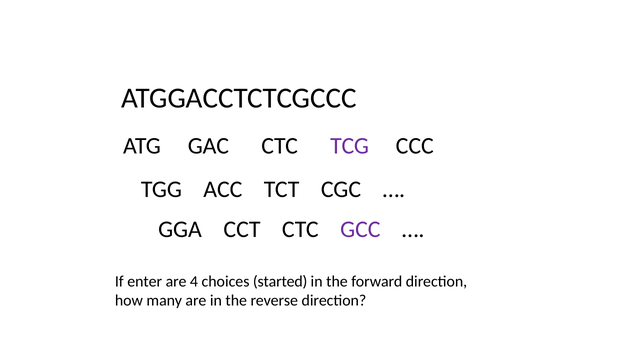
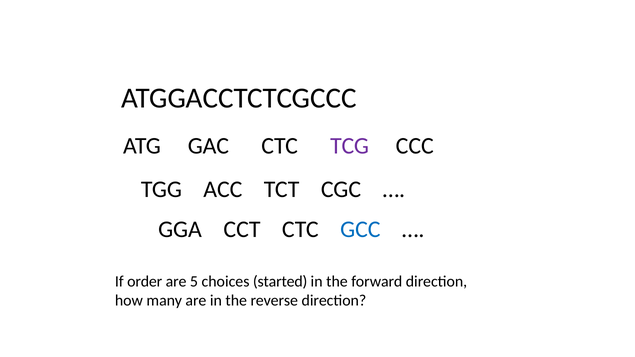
GCC colour: purple -> blue
enter: enter -> order
4: 4 -> 5
